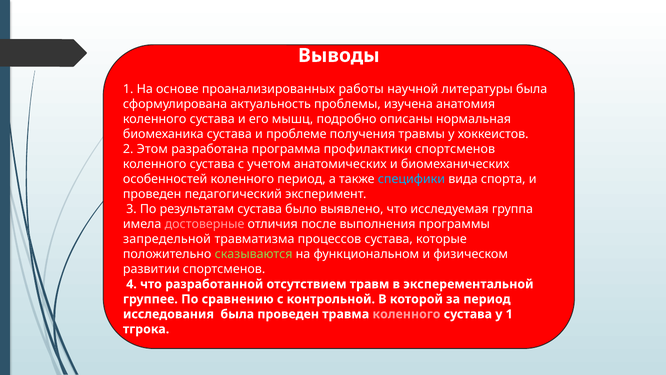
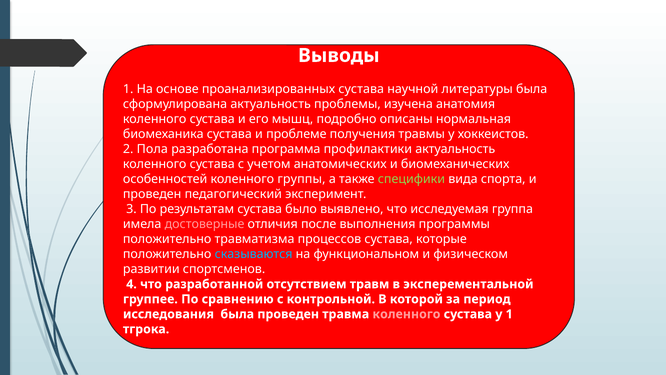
проанализированных работы: работы -> сустава
Этом: Этом -> Пола
профилактики спортсменов: спортсменов -> актуальность
коленного период: период -> группы
специфики colour: light blue -> light green
запредельной at (167, 239): запредельной -> положительно
сказываются colour: light green -> light blue
